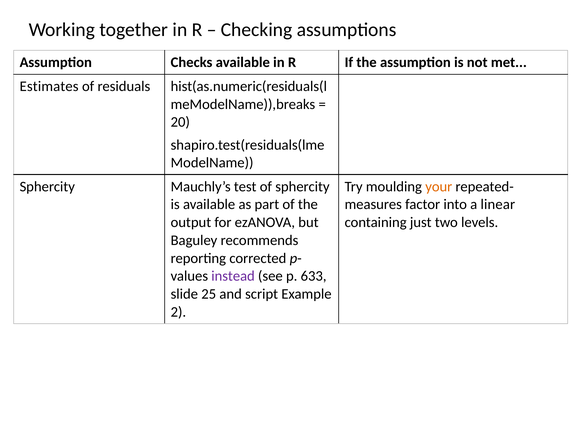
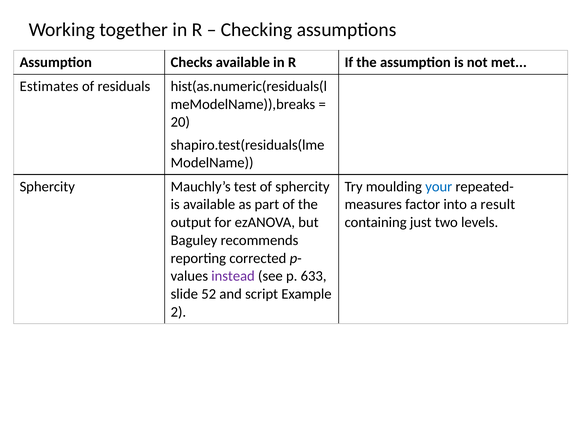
your colour: orange -> blue
linear: linear -> result
25: 25 -> 52
